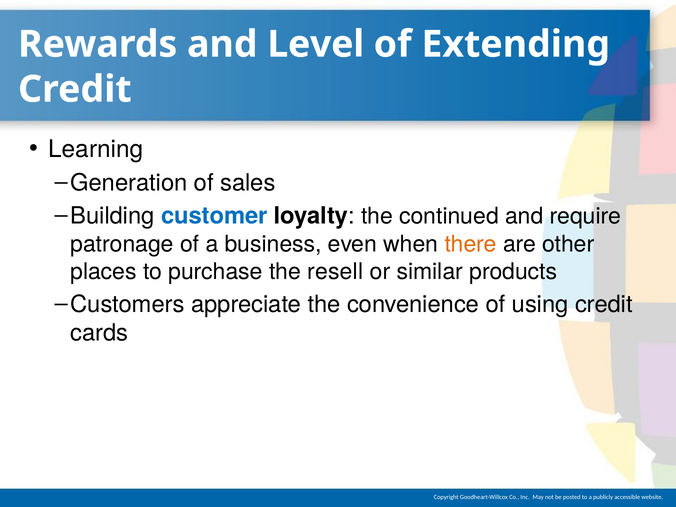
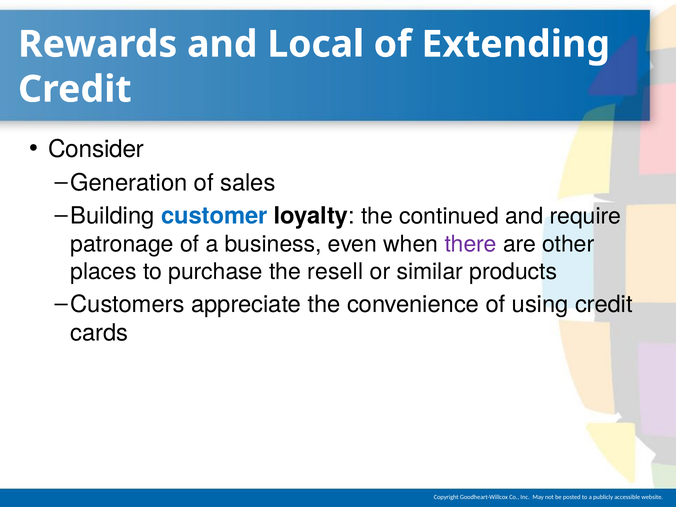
Level: Level -> Local
Learning: Learning -> Consider
there colour: orange -> purple
